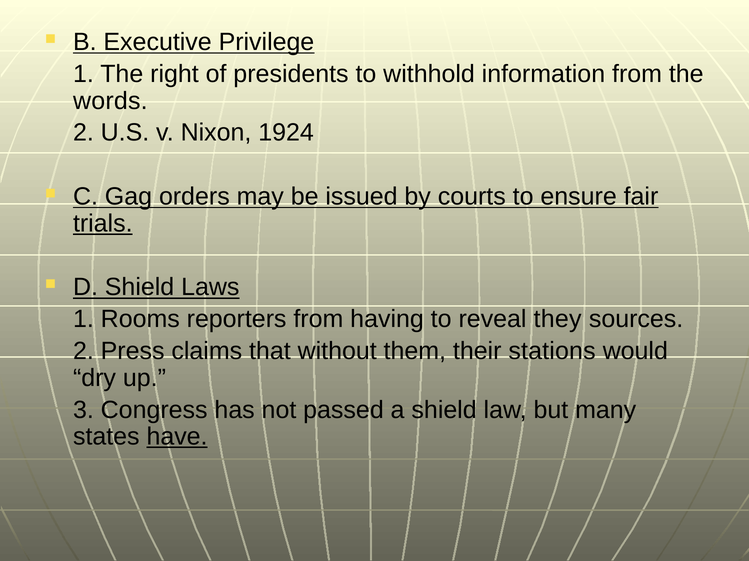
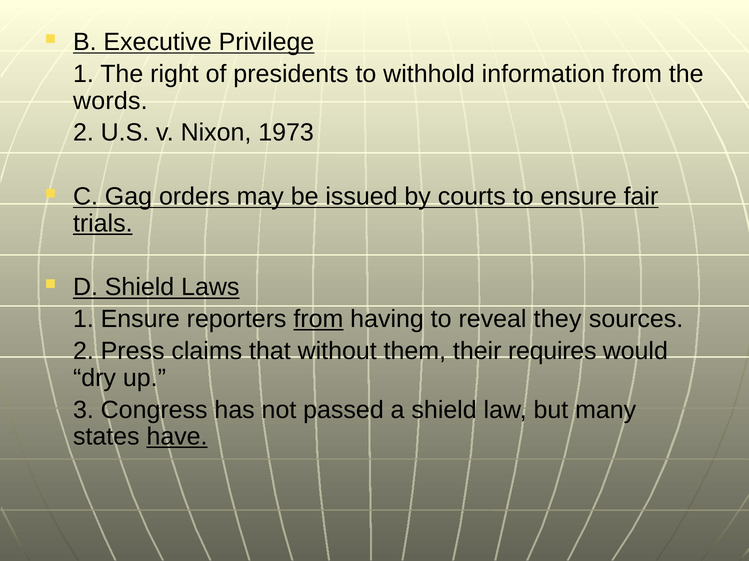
1924: 1924 -> 1973
1 Rooms: Rooms -> Ensure
from at (318, 320) underline: none -> present
stations: stations -> requires
